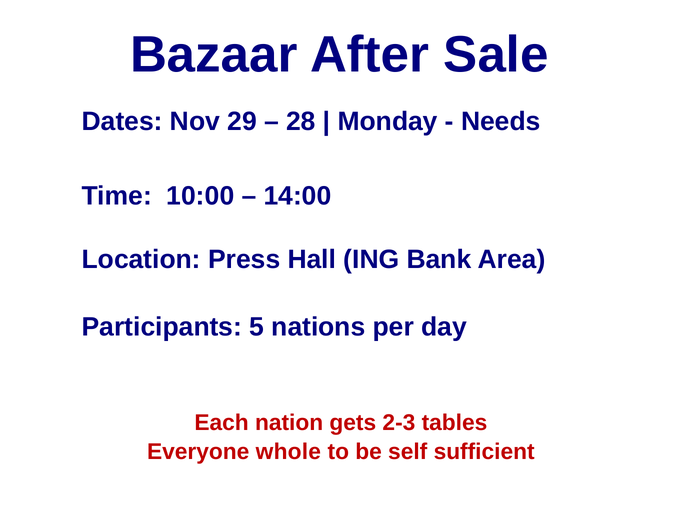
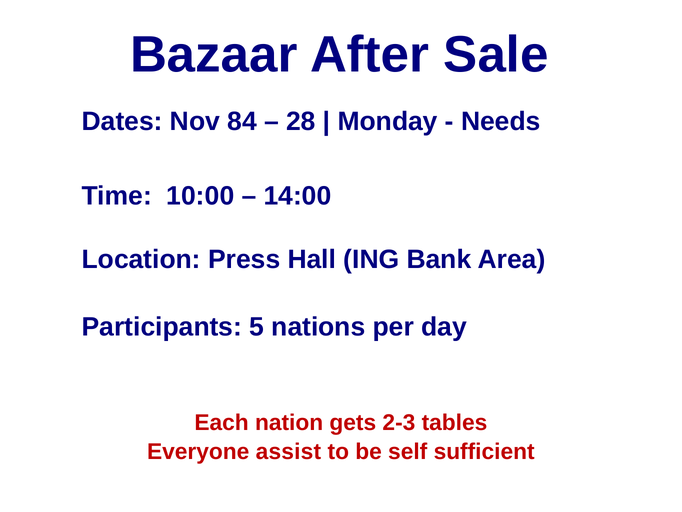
29: 29 -> 84
whole: whole -> assist
